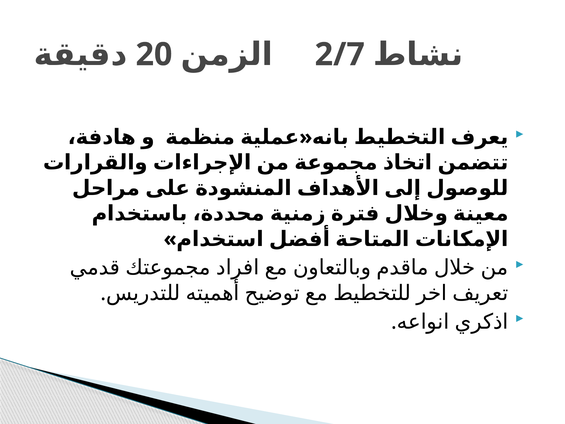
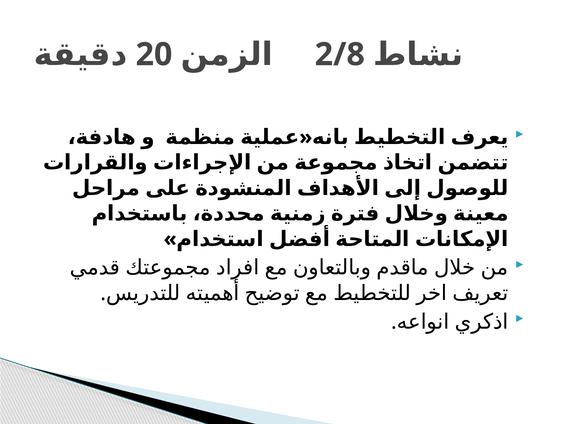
2/7: 2/7 -> 2/8
